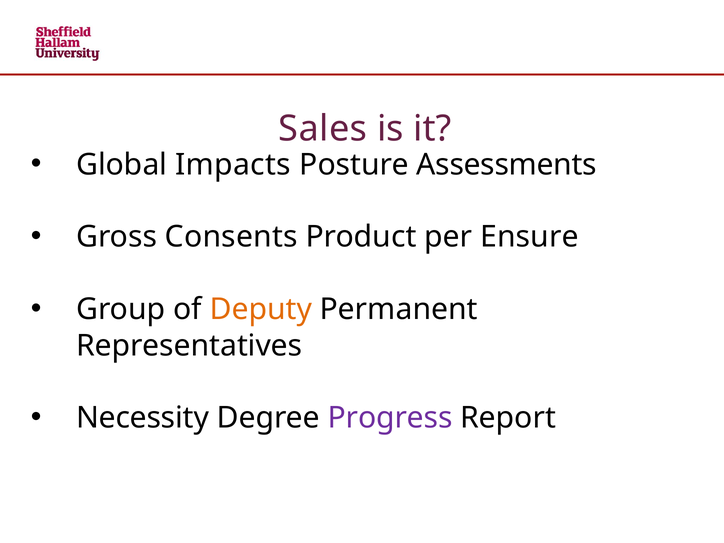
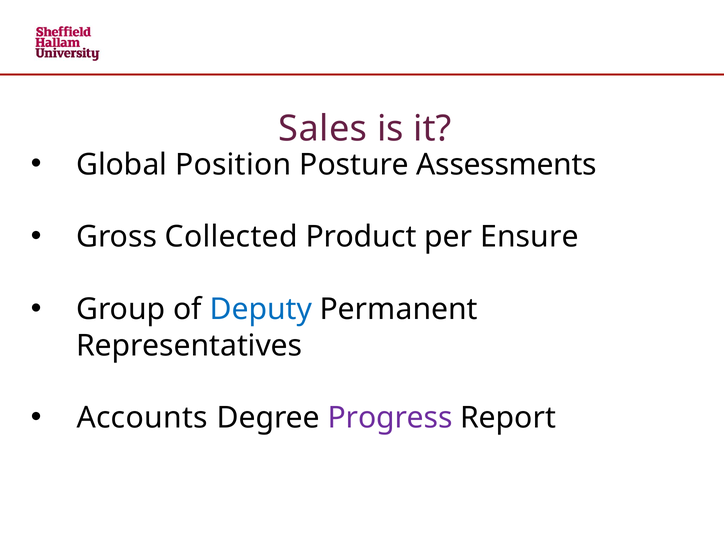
Impacts: Impacts -> Position
Consents: Consents -> Collected
Deputy colour: orange -> blue
Necessity: Necessity -> Accounts
